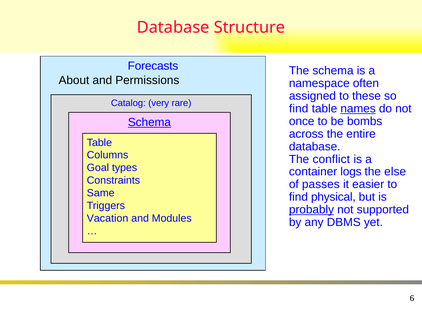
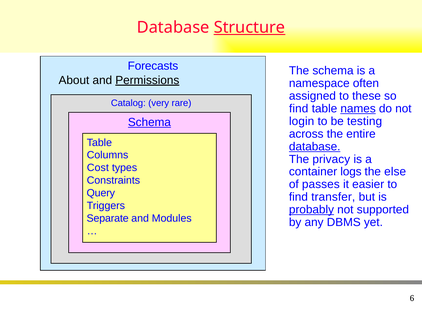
Structure underline: none -> present
Permissions underline: none -> present
once: once -> login
bombs: bombs -> testing
database at (315, 147) underline: none -> present
conflict: conflict -> privacy
Goal: Goal -> Cost
Same: Same -> Query
physical: physical -> transfer
Vacation: Vacation -> Separate
